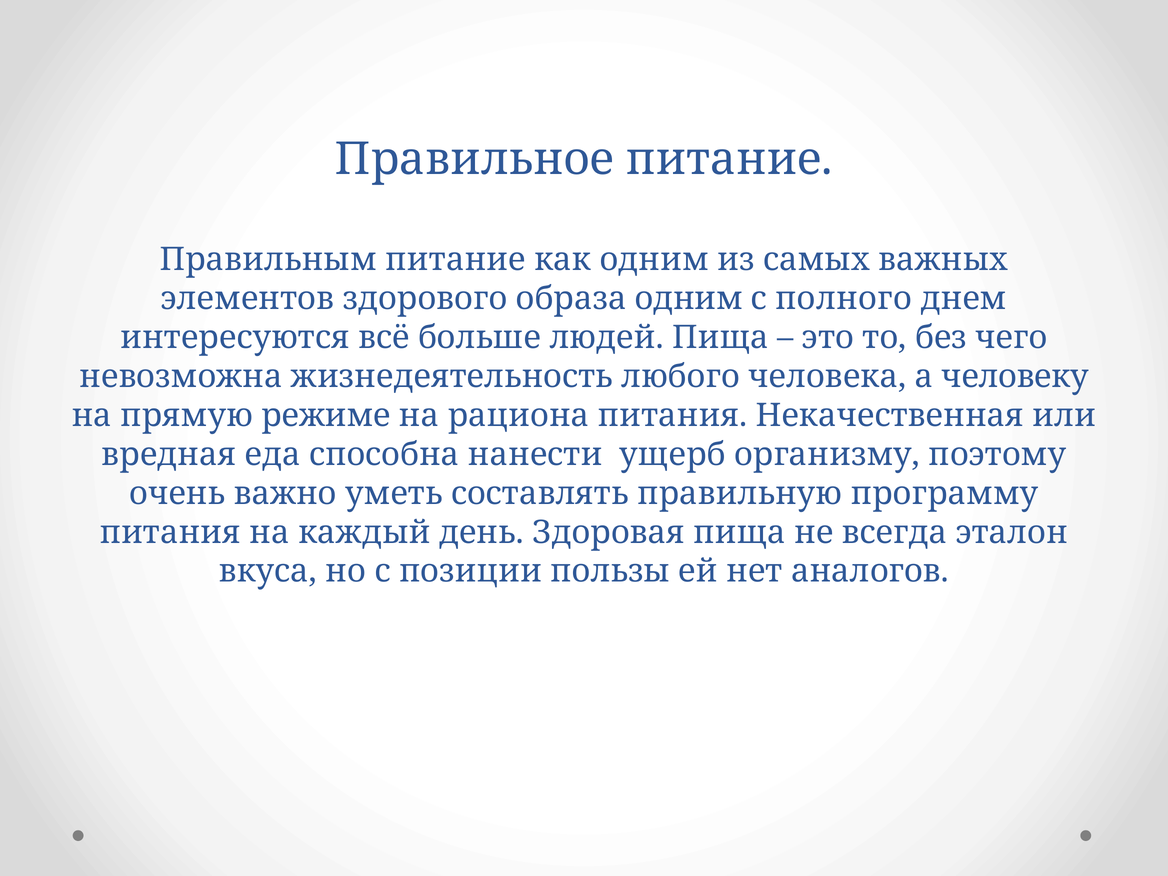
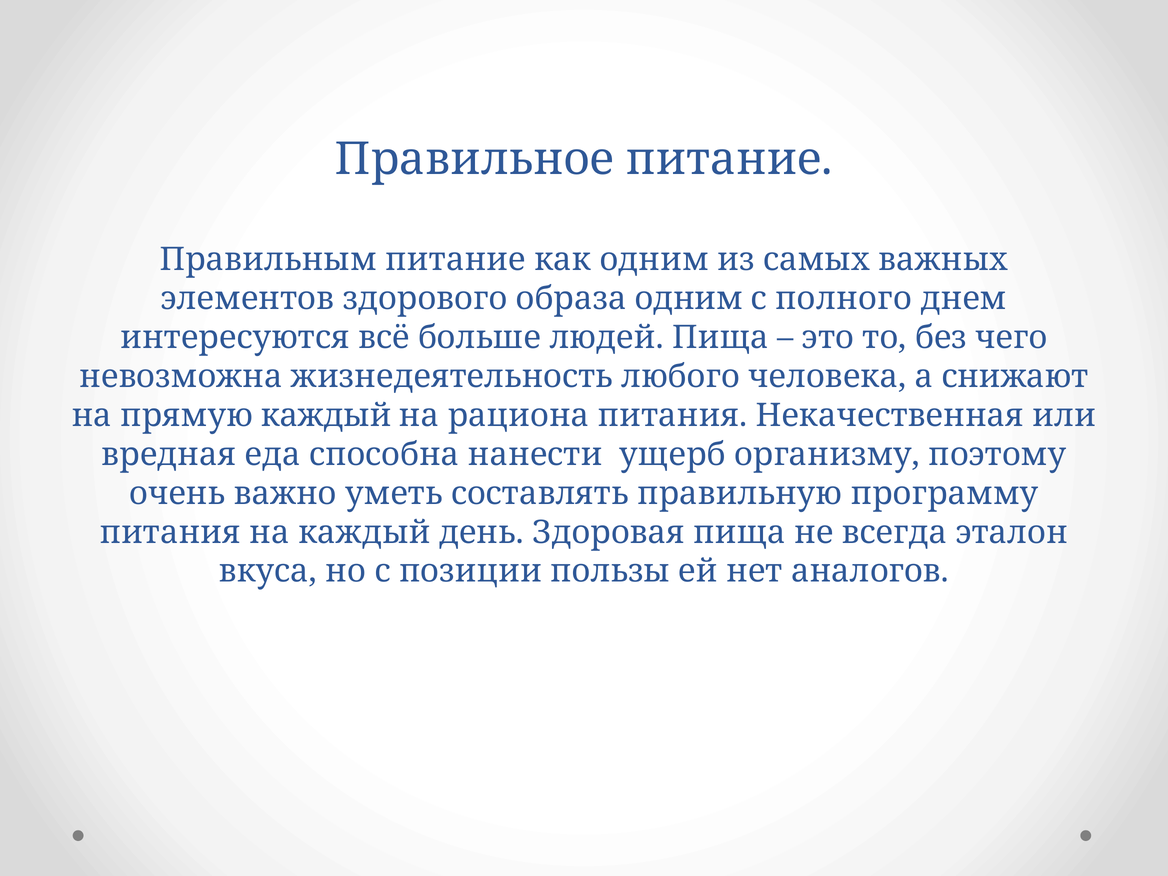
человеку: человеку -> снижают
прямую режиме: режиме -> каждый
